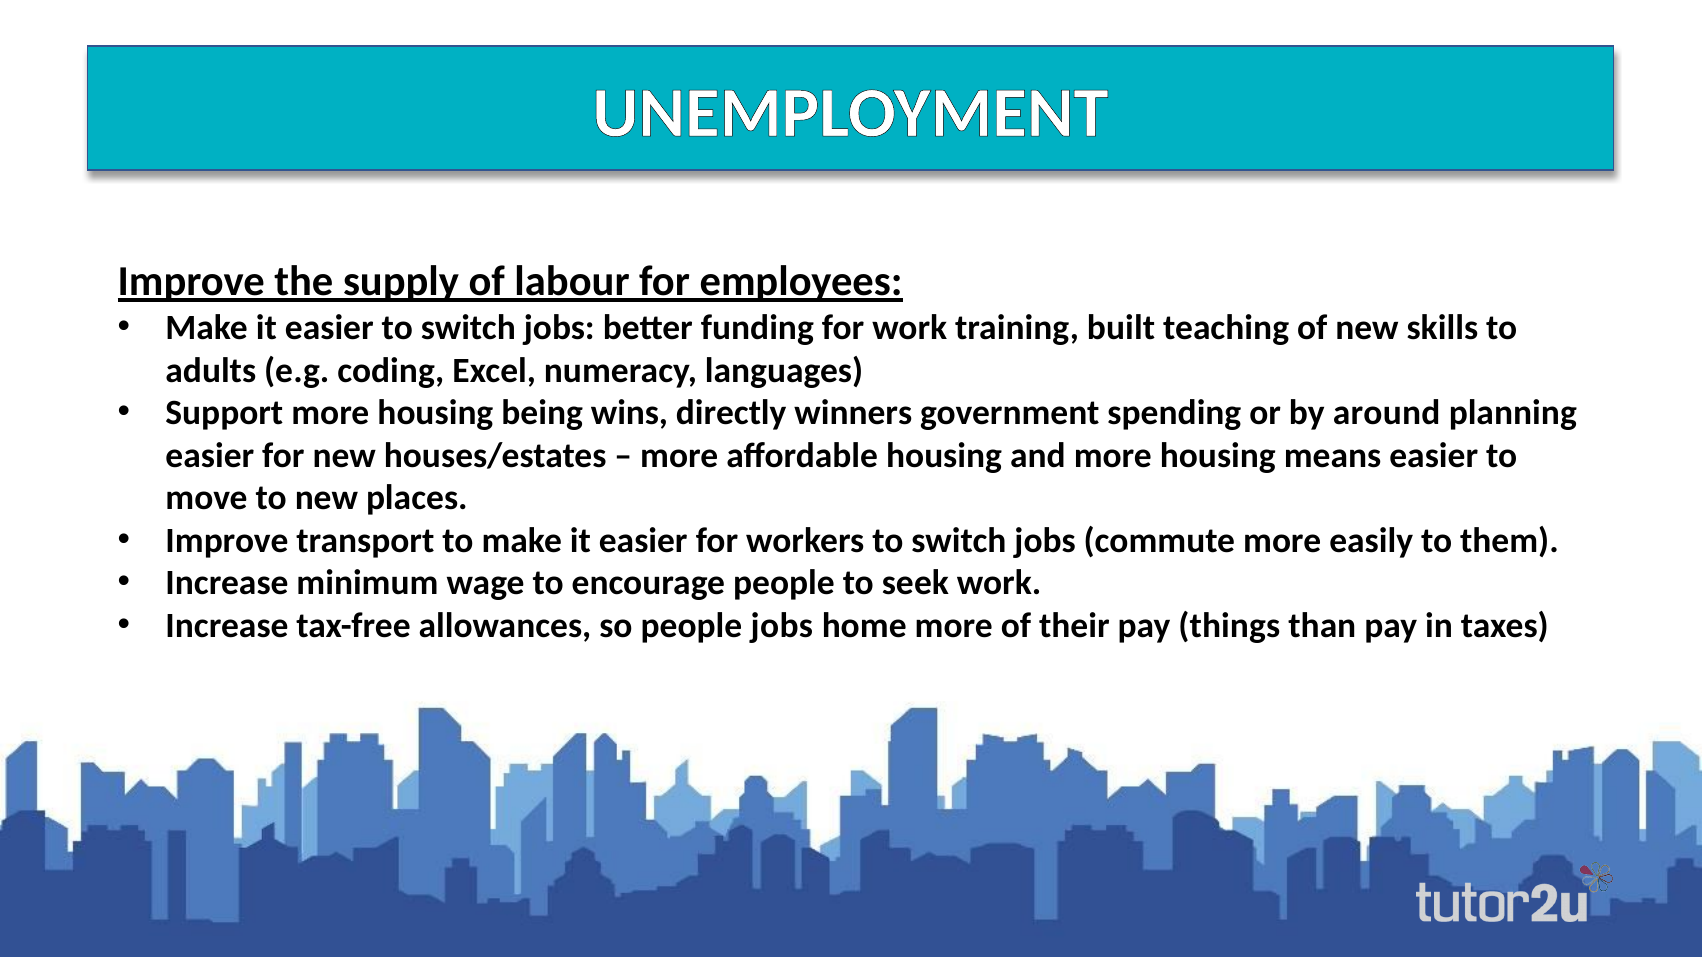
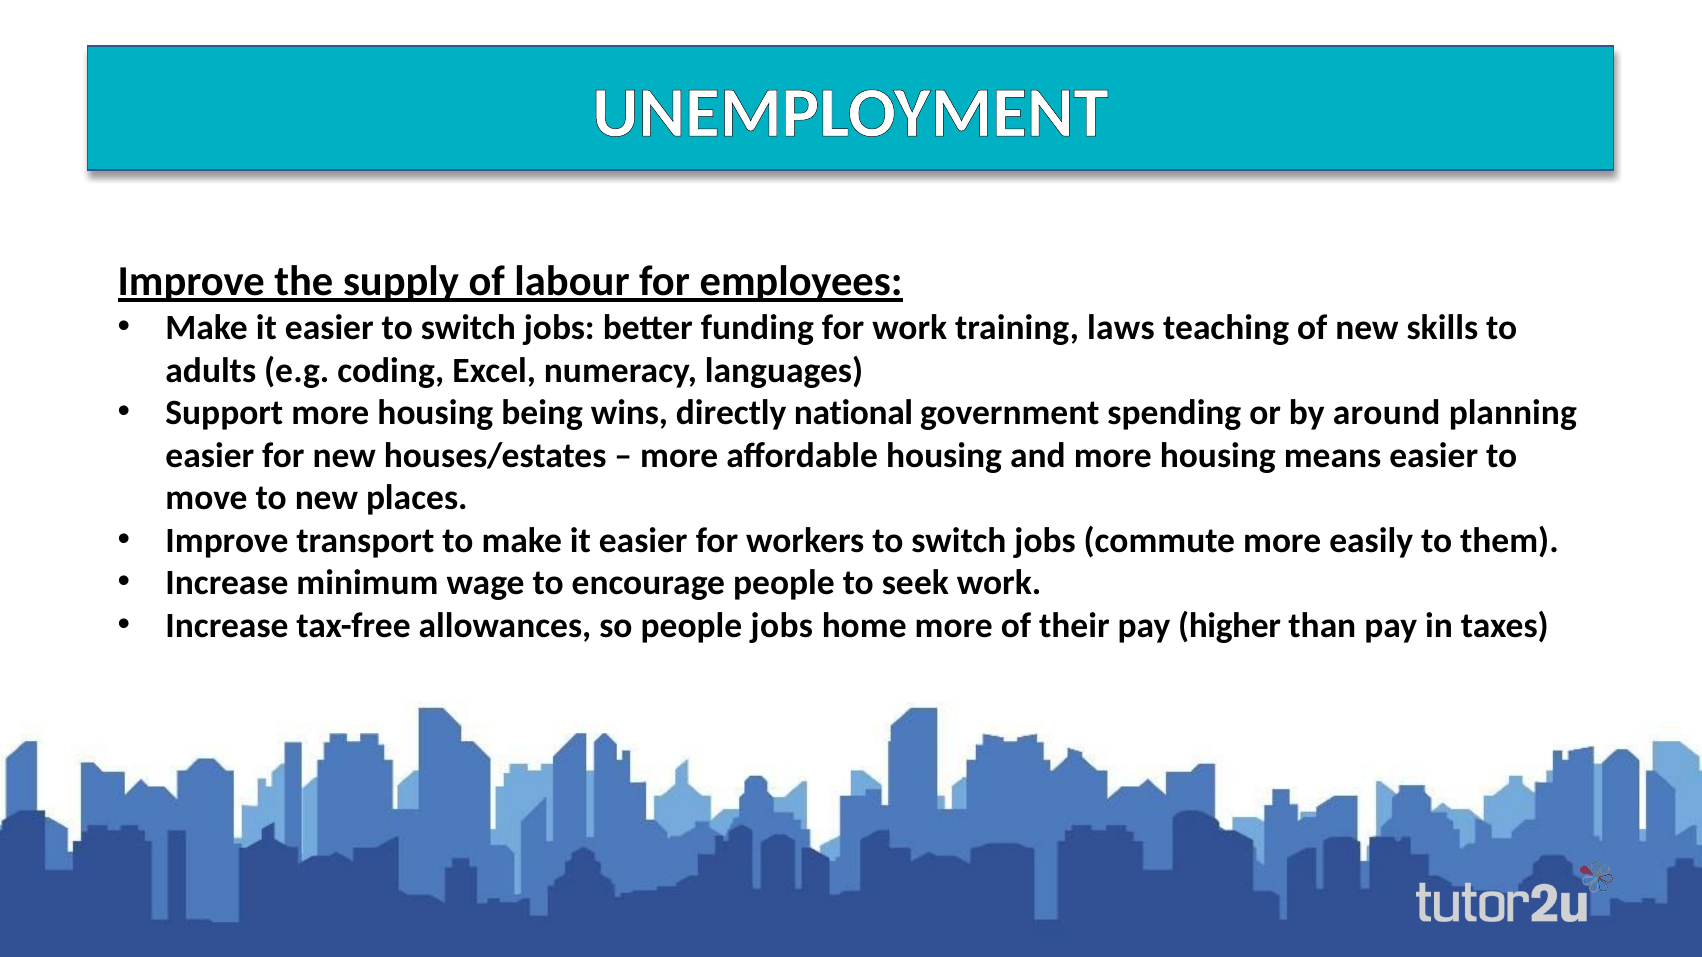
built: built -> laws
winners: winners -> national
things: things -> higher
